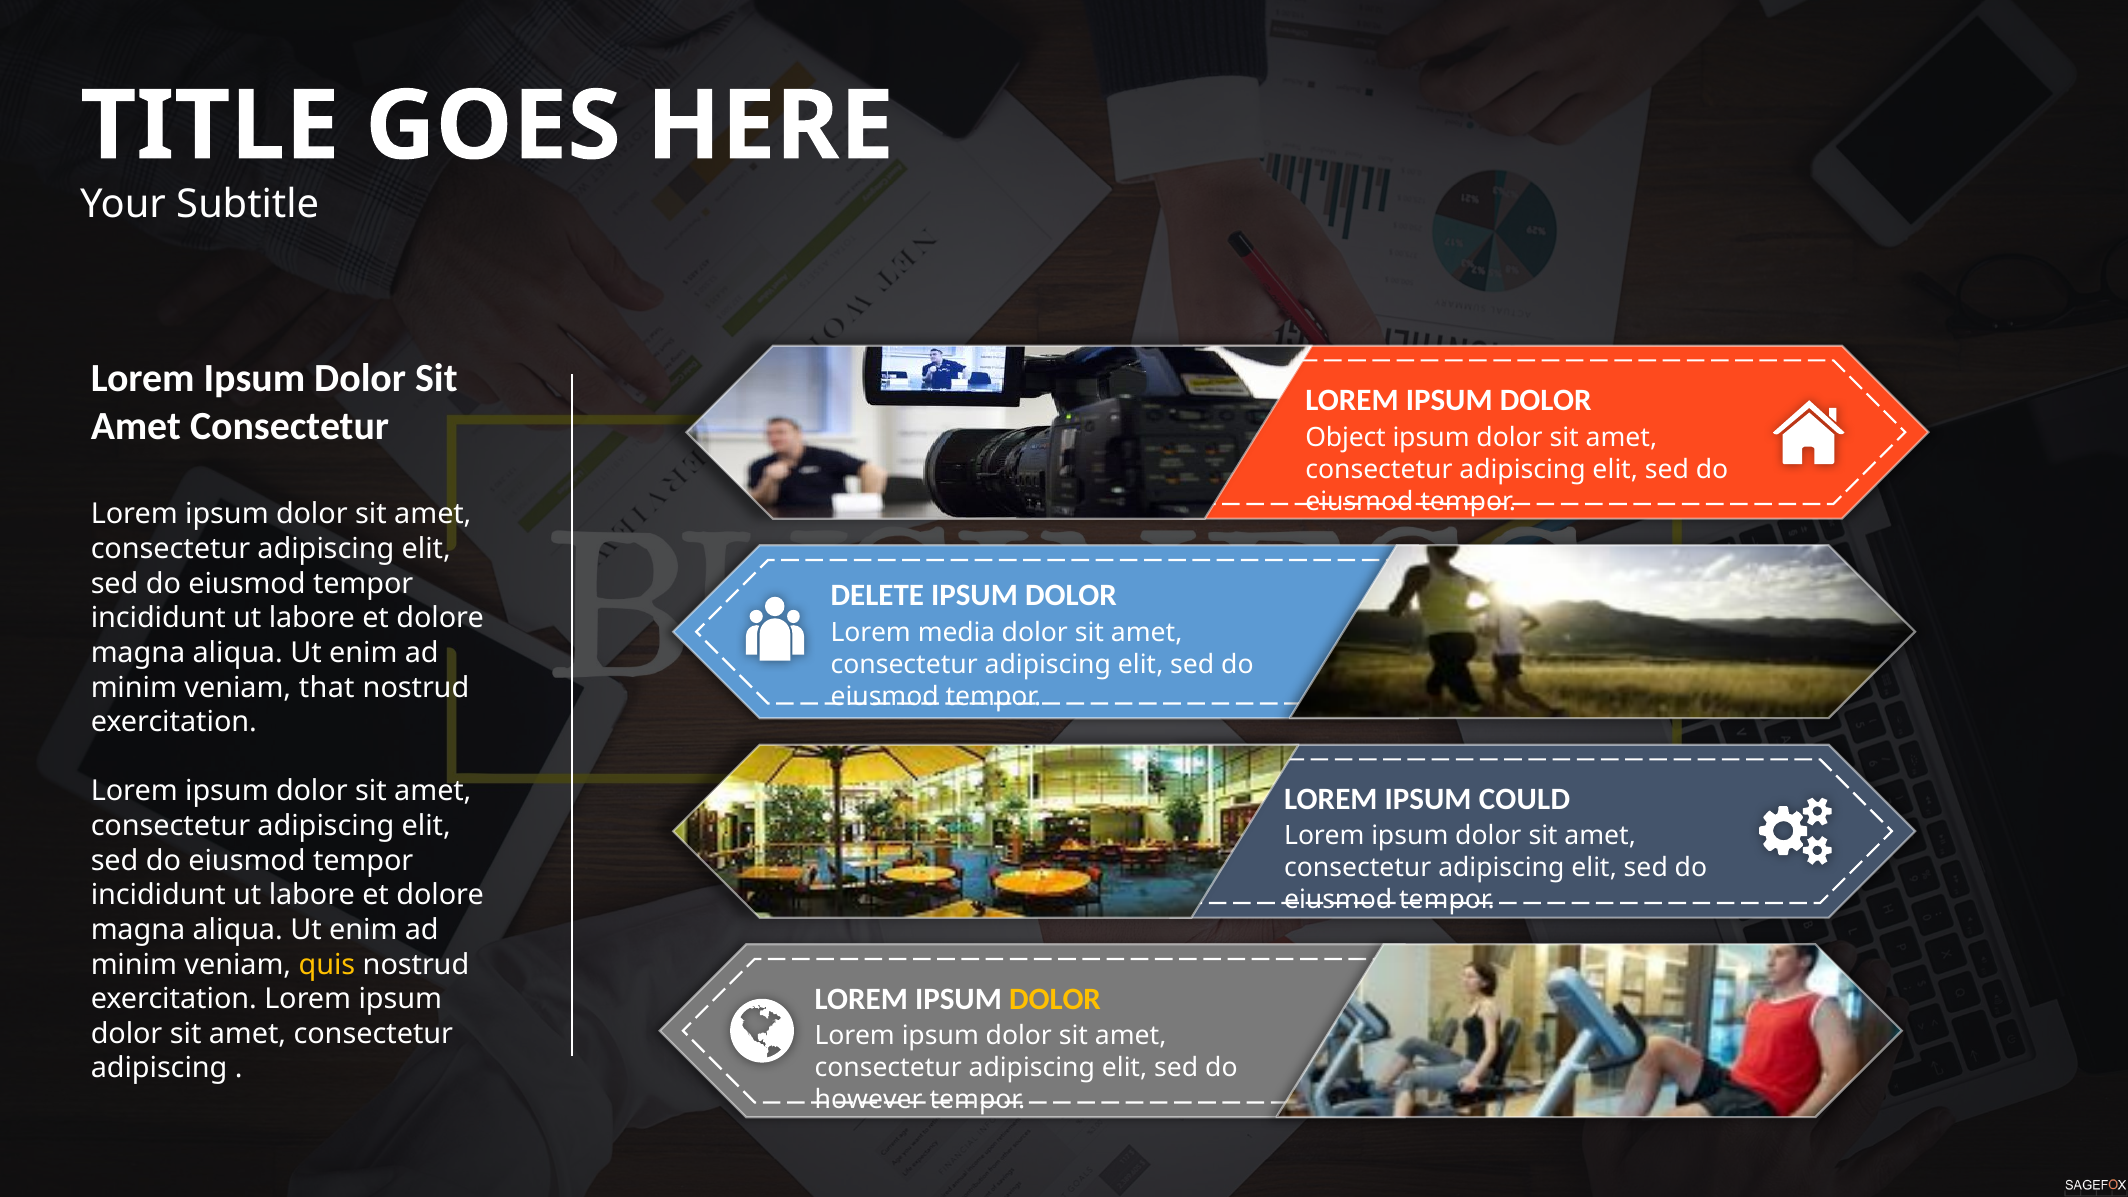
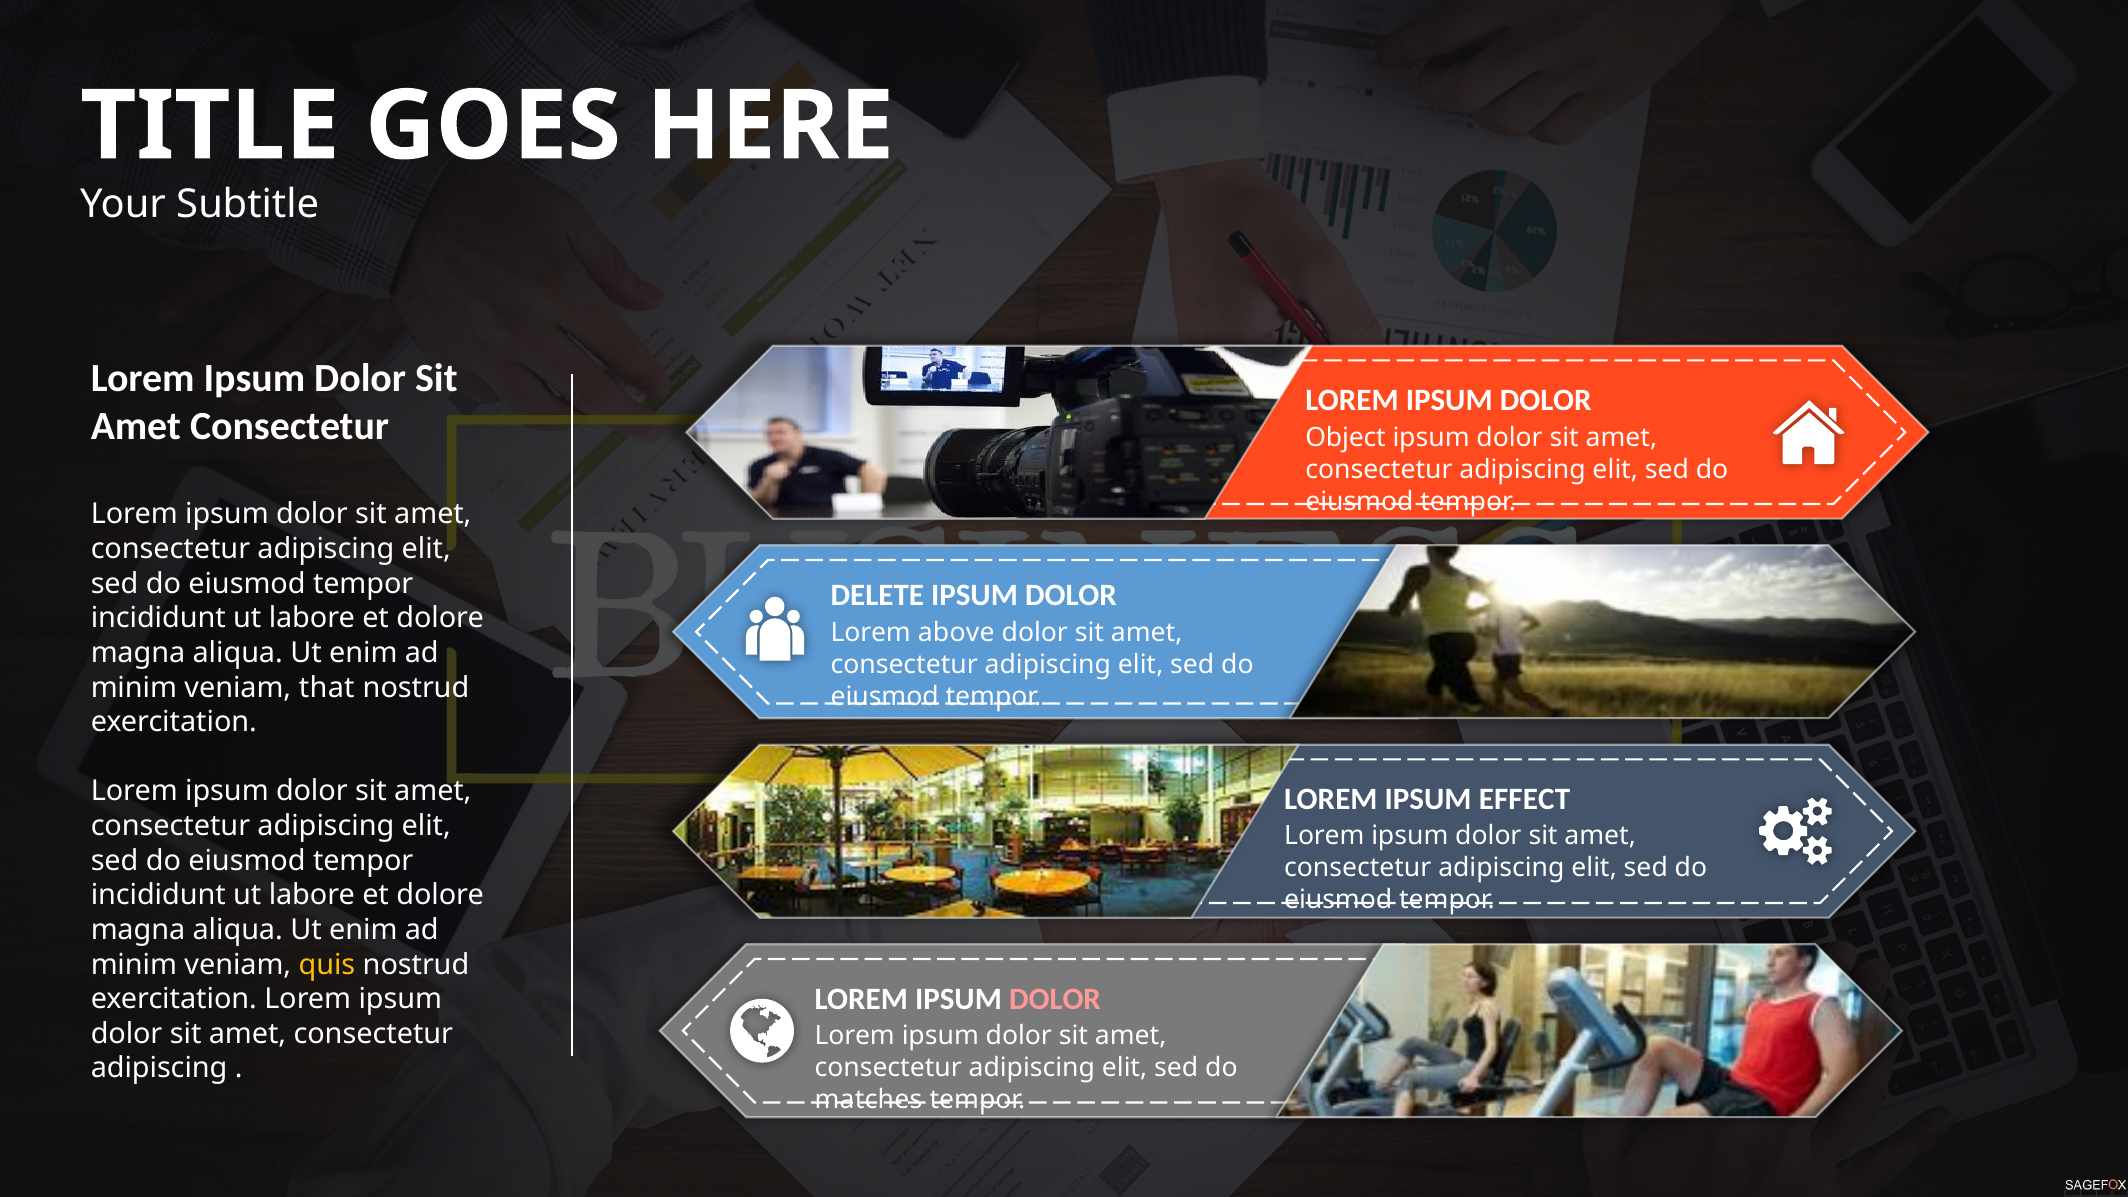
media: media -> above
COULD: COULD -> EFFECT
DOLOR at (1055, 999) colour: yellow -> pink
however: however -> matches
